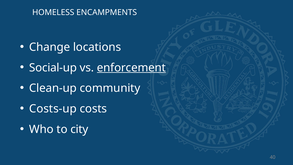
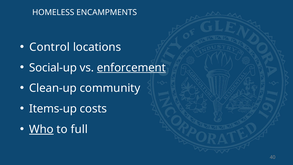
Change: Change -> Control
Costs-up: Costs-up -> Items-up
Who underline: none -> present
city: city -> full
